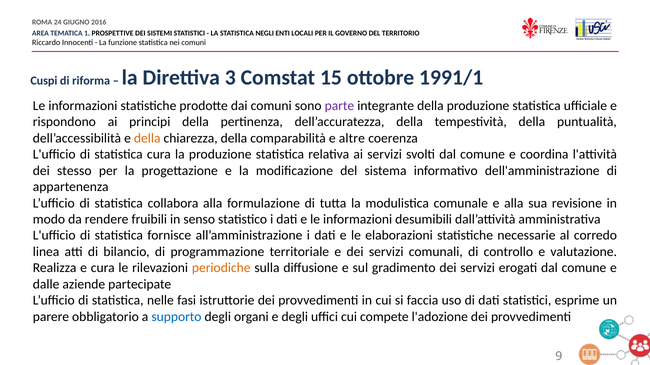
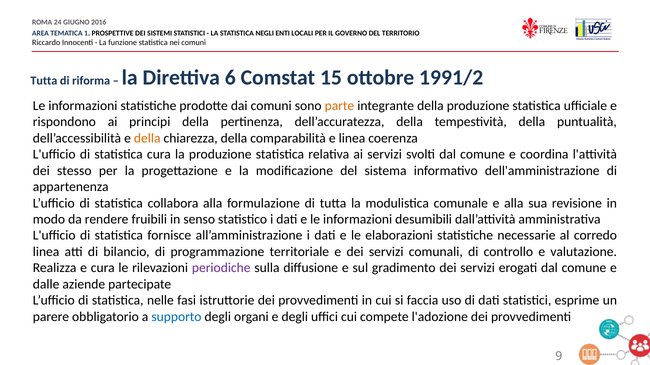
Cuspi at (44, 81): Cuspi -> Tutta
3: 3 -> 6
1991/1: 1991/1 -> 1991/2
parte colour: purple -> orange
e altre: altre -> linea
periodiche colour: orange -> purple
